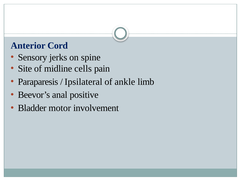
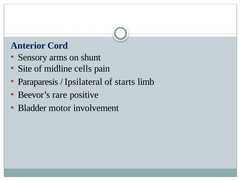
jerks: jerks -> arms
spine: spine -> shunt
ankle: ankle -> starts
anal: anal -> rare
